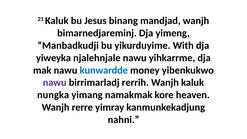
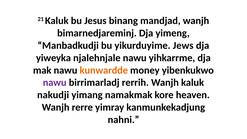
With: With -> Jews
kunwardde colour: blue -> orange
nungka: nungka -> nakudji
